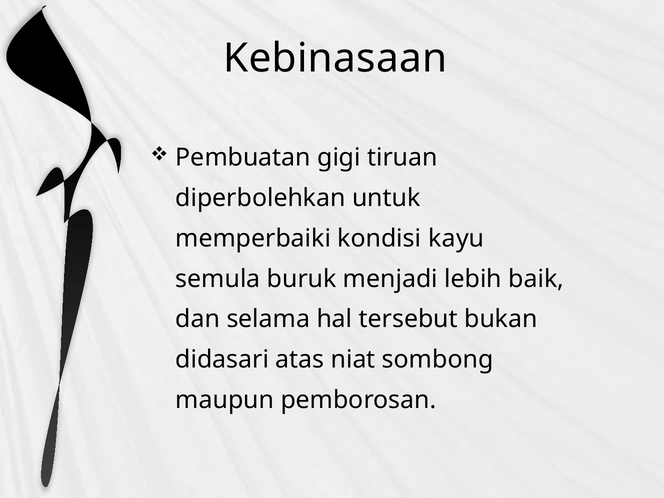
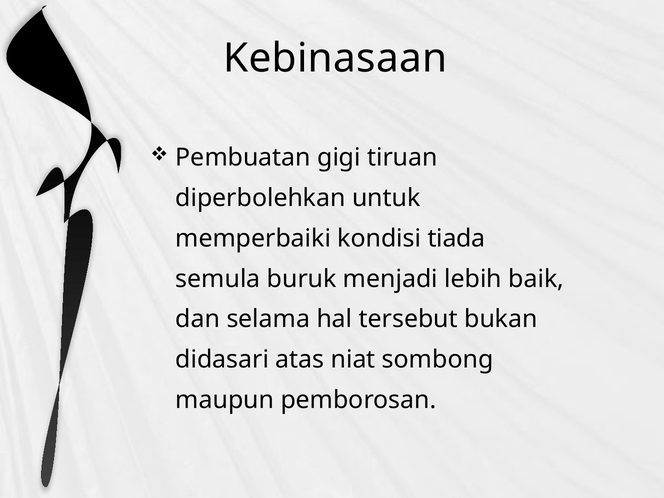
kayu: kayu -> tiada
